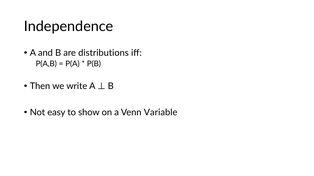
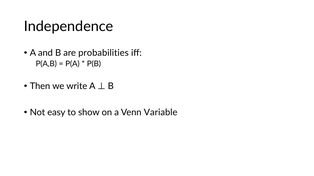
distributions: distributions -> probabilities
